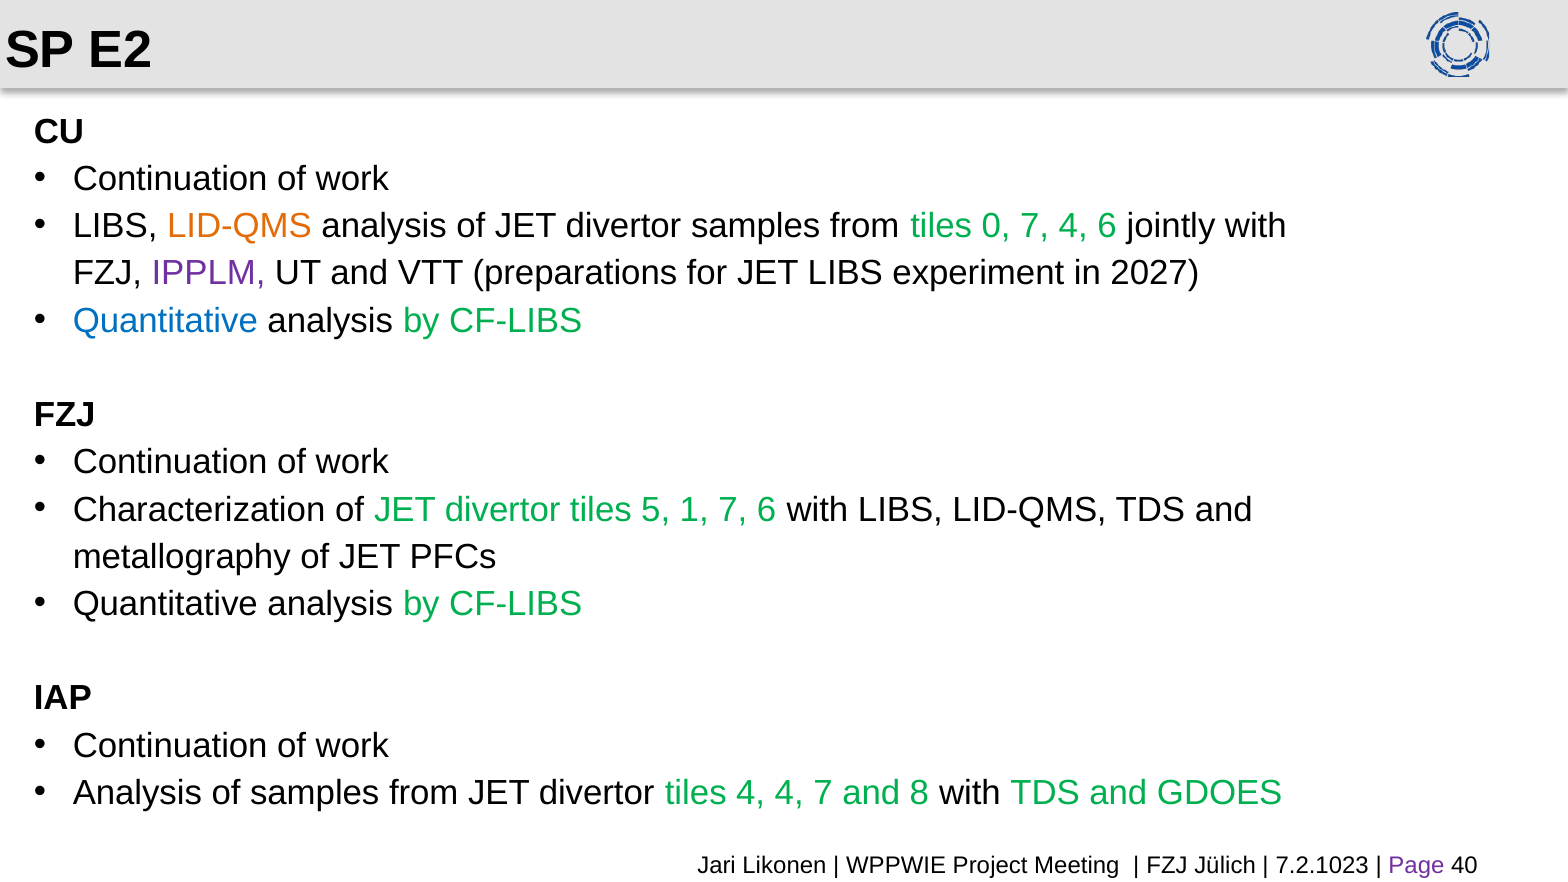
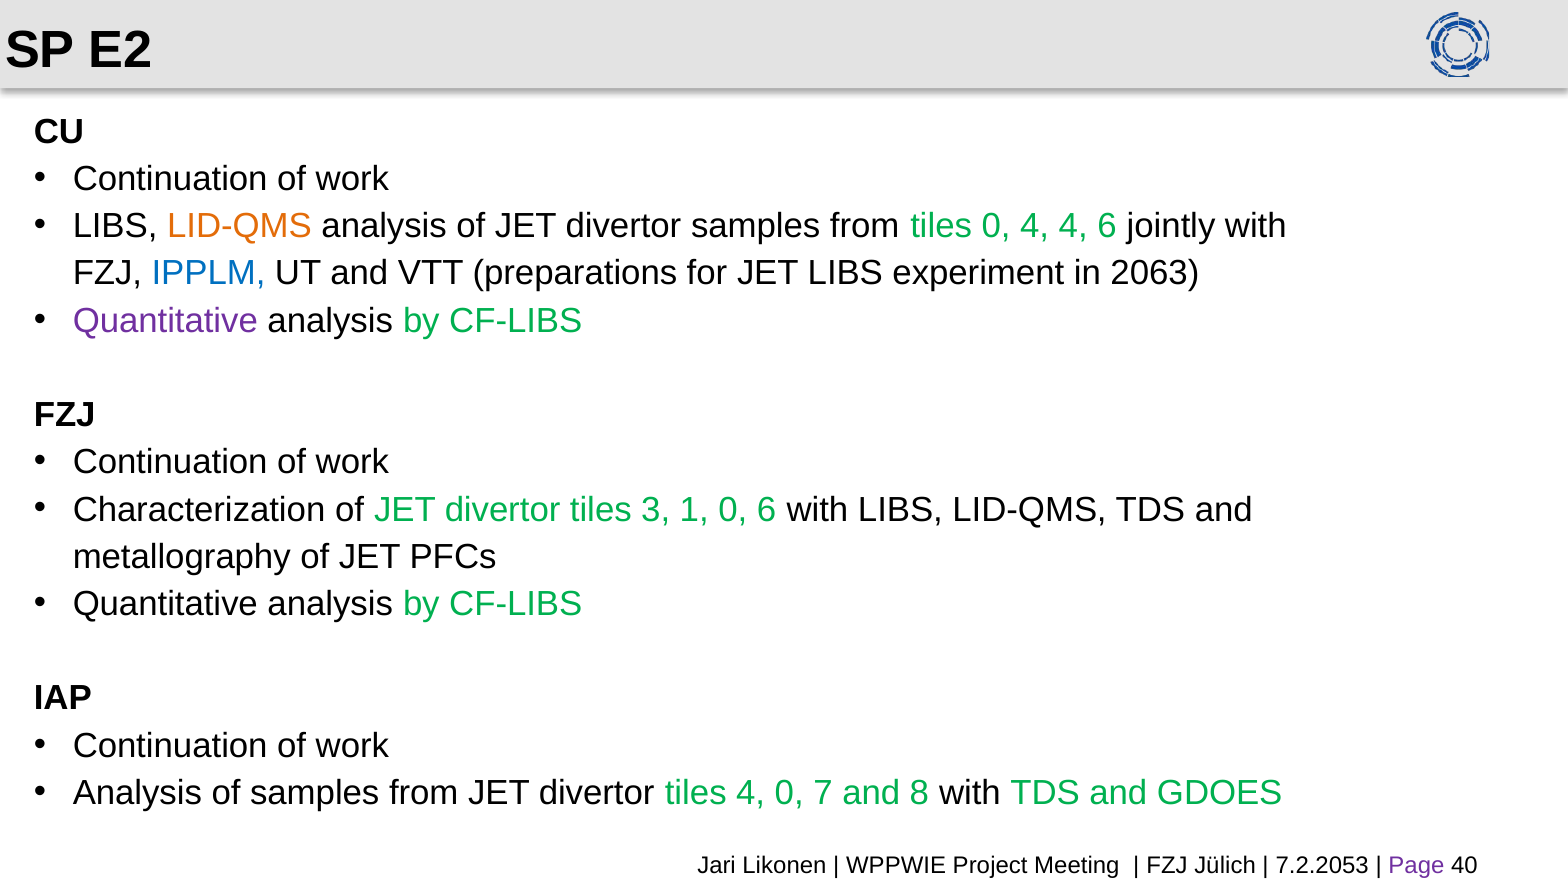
0 7: 7 -> 4
IPPLM colour: purple -> blue
2027: 2027 -> 2063
Quantitative at (165, 321) colour: blue -> purple
5: 5 -> 3
1 7: 7 -> 0
4 4: 4 -> 0
7.2.1023: 7.2.1023 -> 7.2.2053
